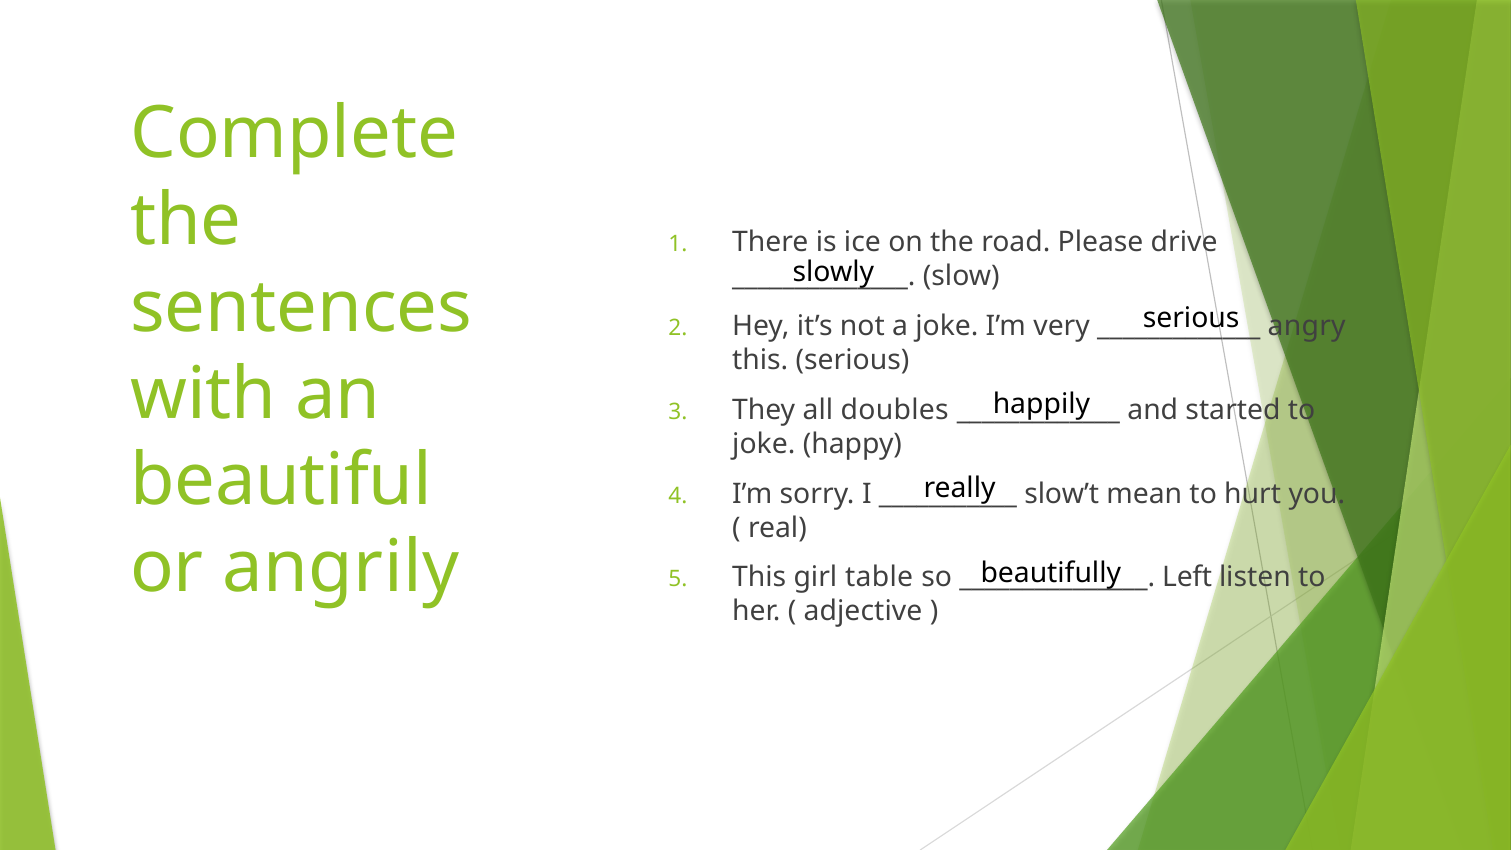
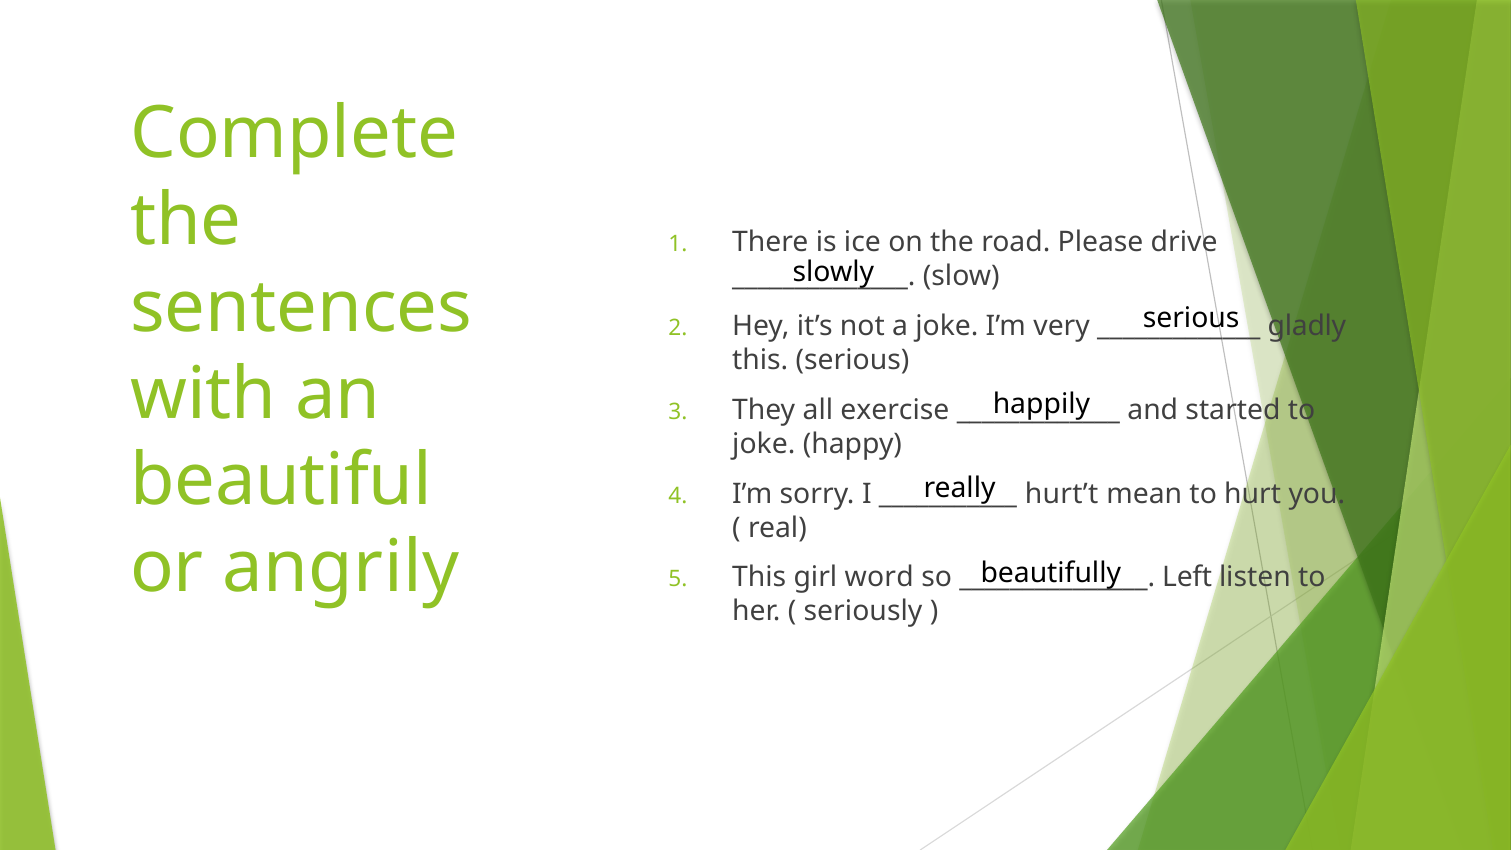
angry: angry -> gladly
doubles: doubles -> exercise
slow’t: slow’t -> hurt’t
table: table -> word
adjective: adjective -> seriously
